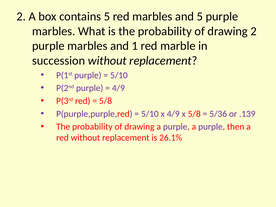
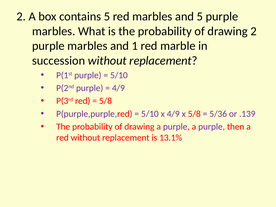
26.1%: 26.1% -> 13.1%
